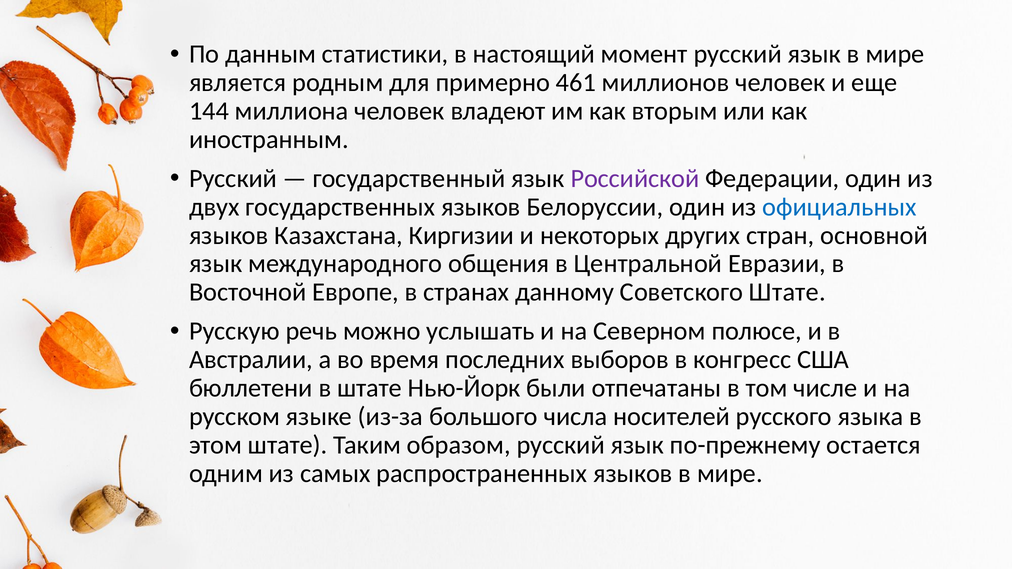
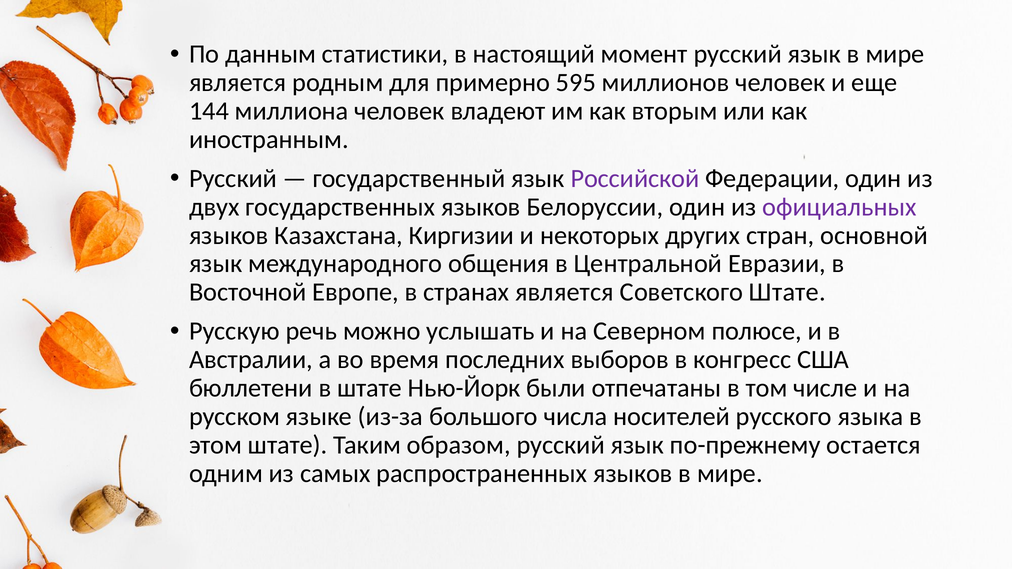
461: 461 -> 595
официальных colour: blue -> purple
странах данному: данному -> является
